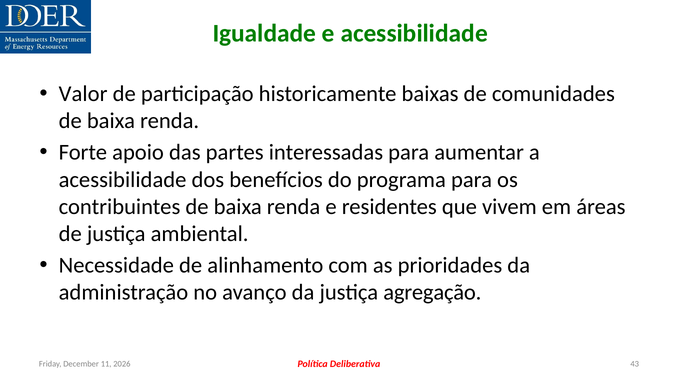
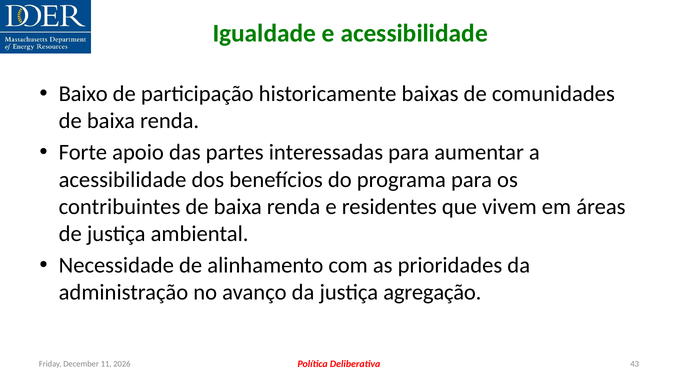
Valor: Valor -> Baixo
